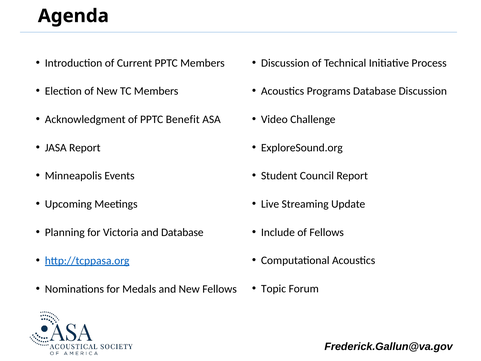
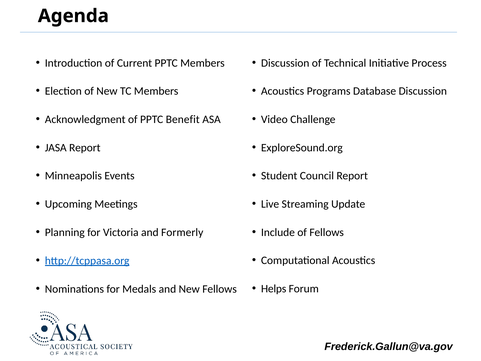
and Database: Database -> Formerly
Topic: Topic -> Helps
